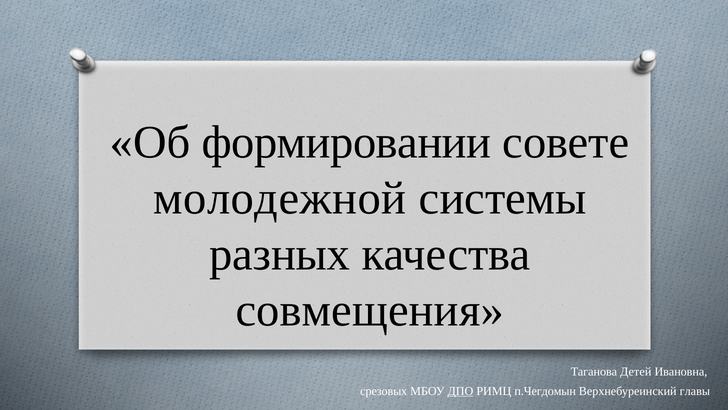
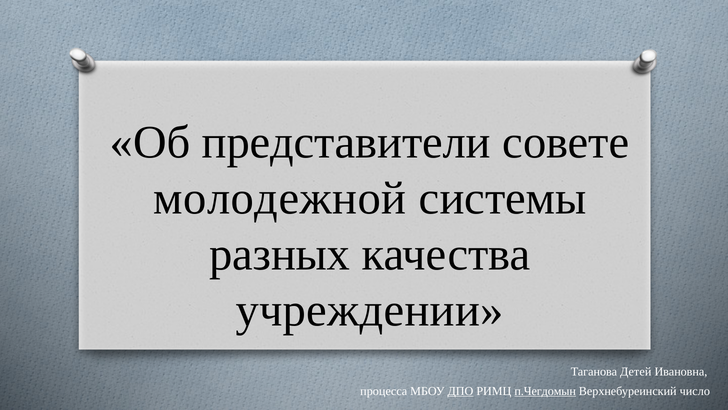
формировании: формировании -> представители
совмещения: совмещения -> учреждении
срезовых: срезовых -> процесса
п.Чегдомын underline: none -> present
главы: главы -> число
